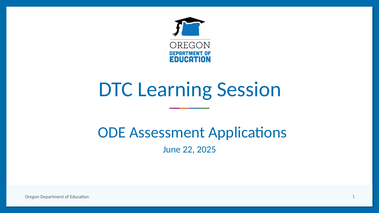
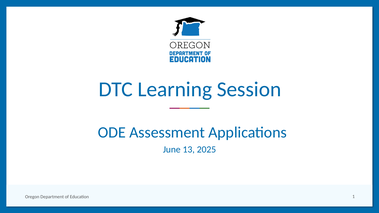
22: 22 -> 13
